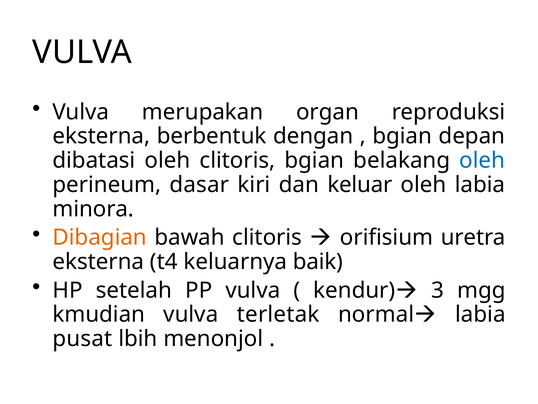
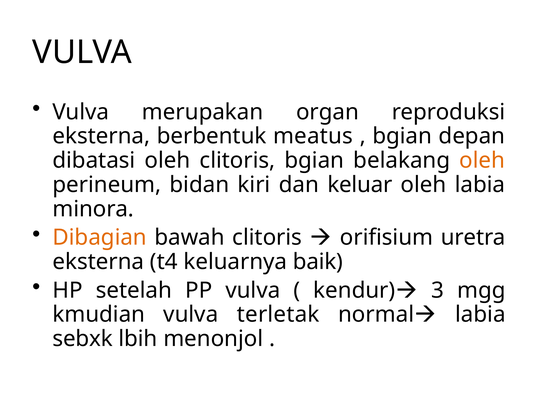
dengan: dengan -> meatus
oleh at (482, 160) colour: blue -> orange
dasar: dasar -> bidan
pusat: pusat -> sebxk
